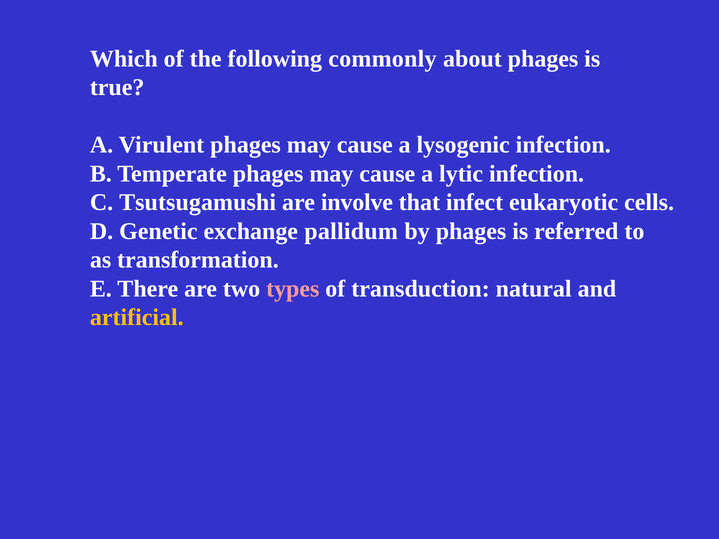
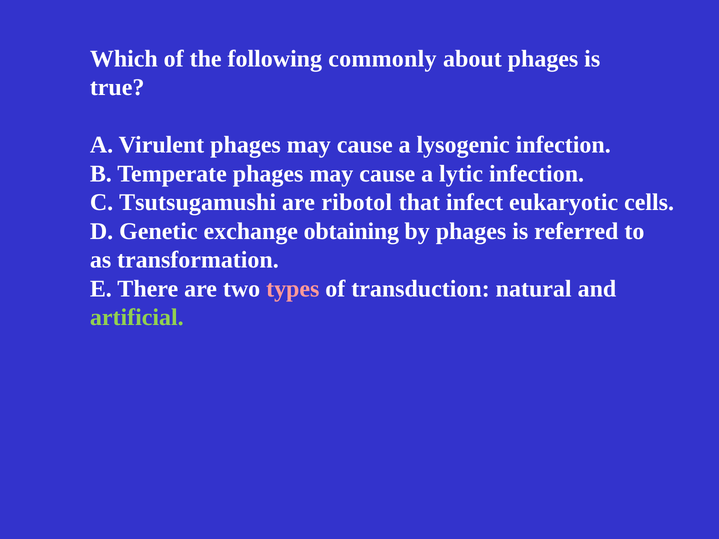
involve: involve -> ribotol
pallidum: pallidum -> obtaining
artificial colour: yellow -> light green
